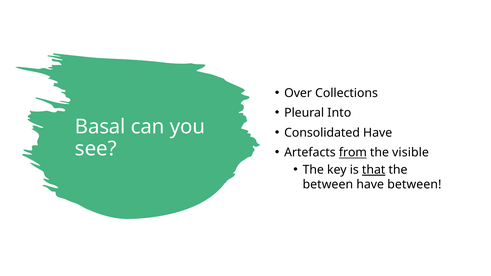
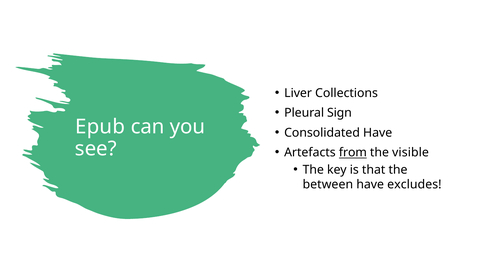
Over: Over -> Liver
Into: Into -> Sign
Basal: Basal -> Epub
that underline: present -> none
have between: between -> excludes
